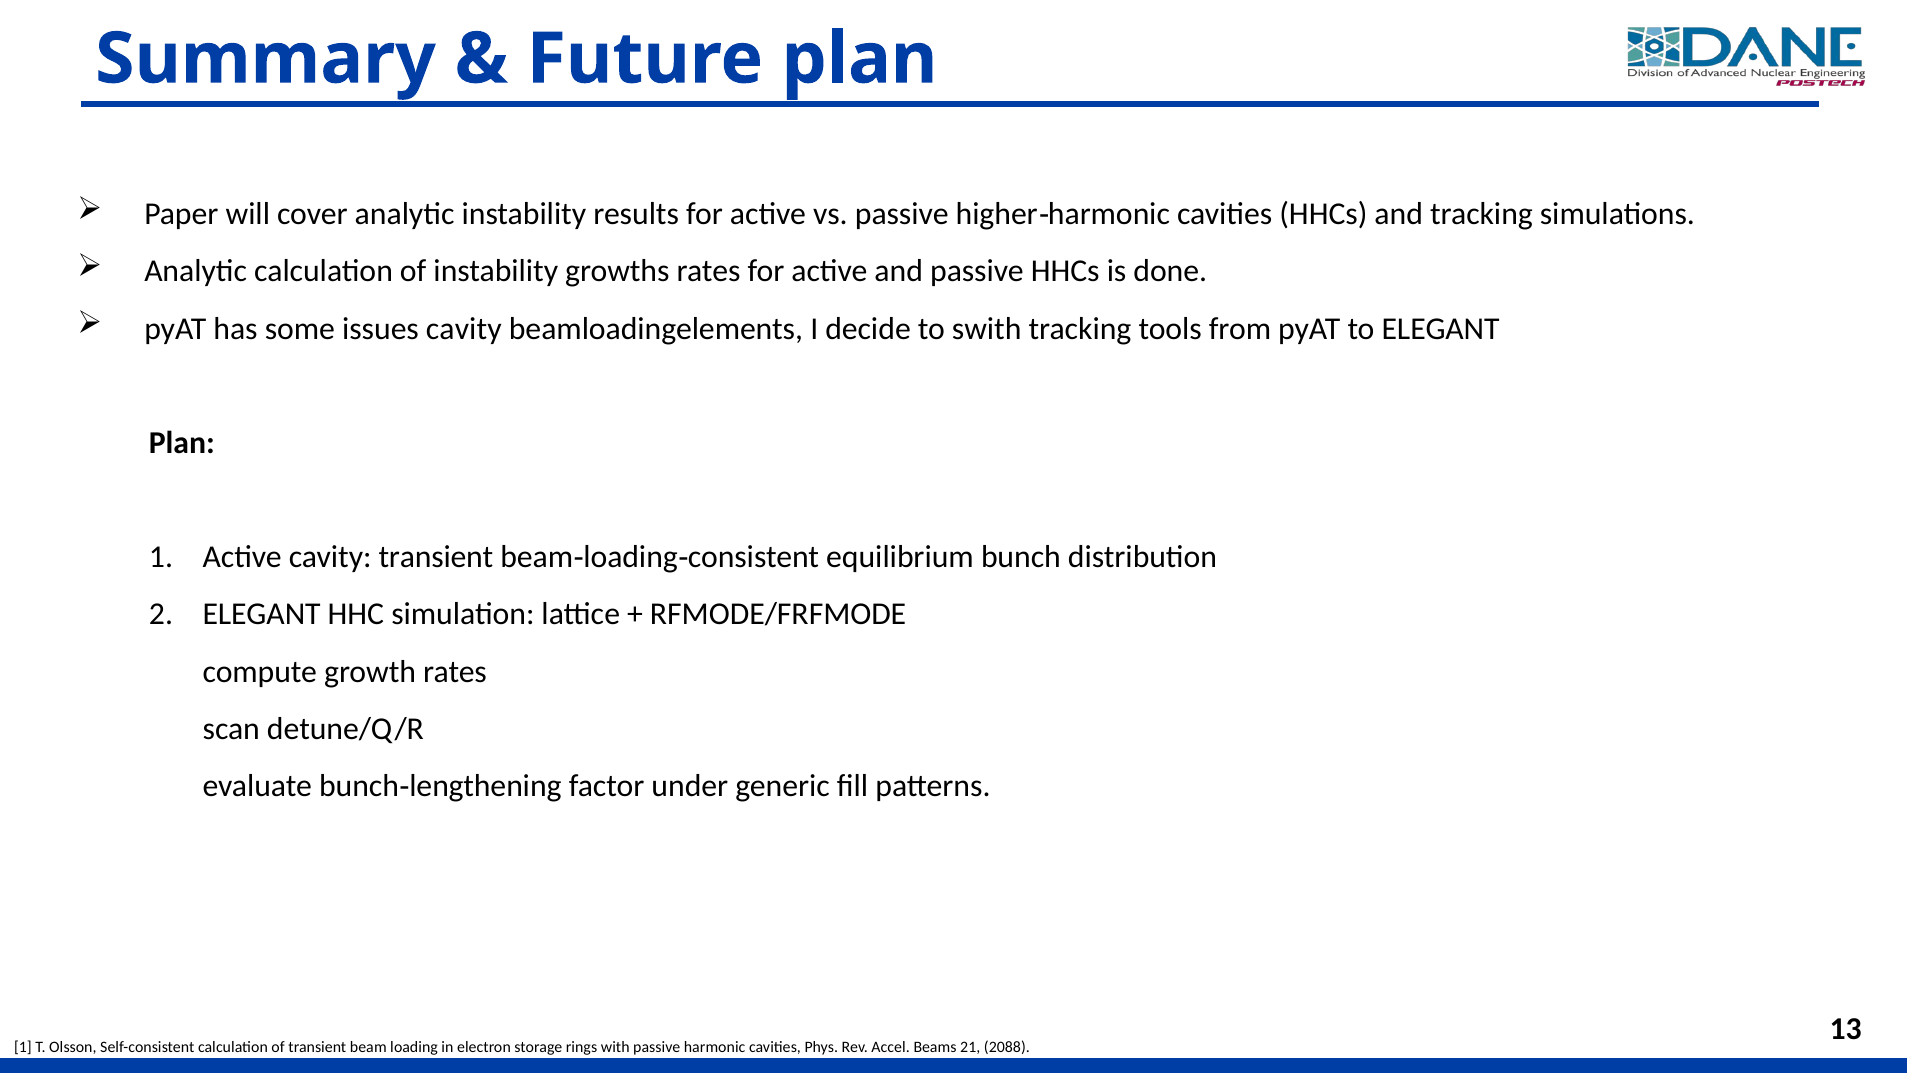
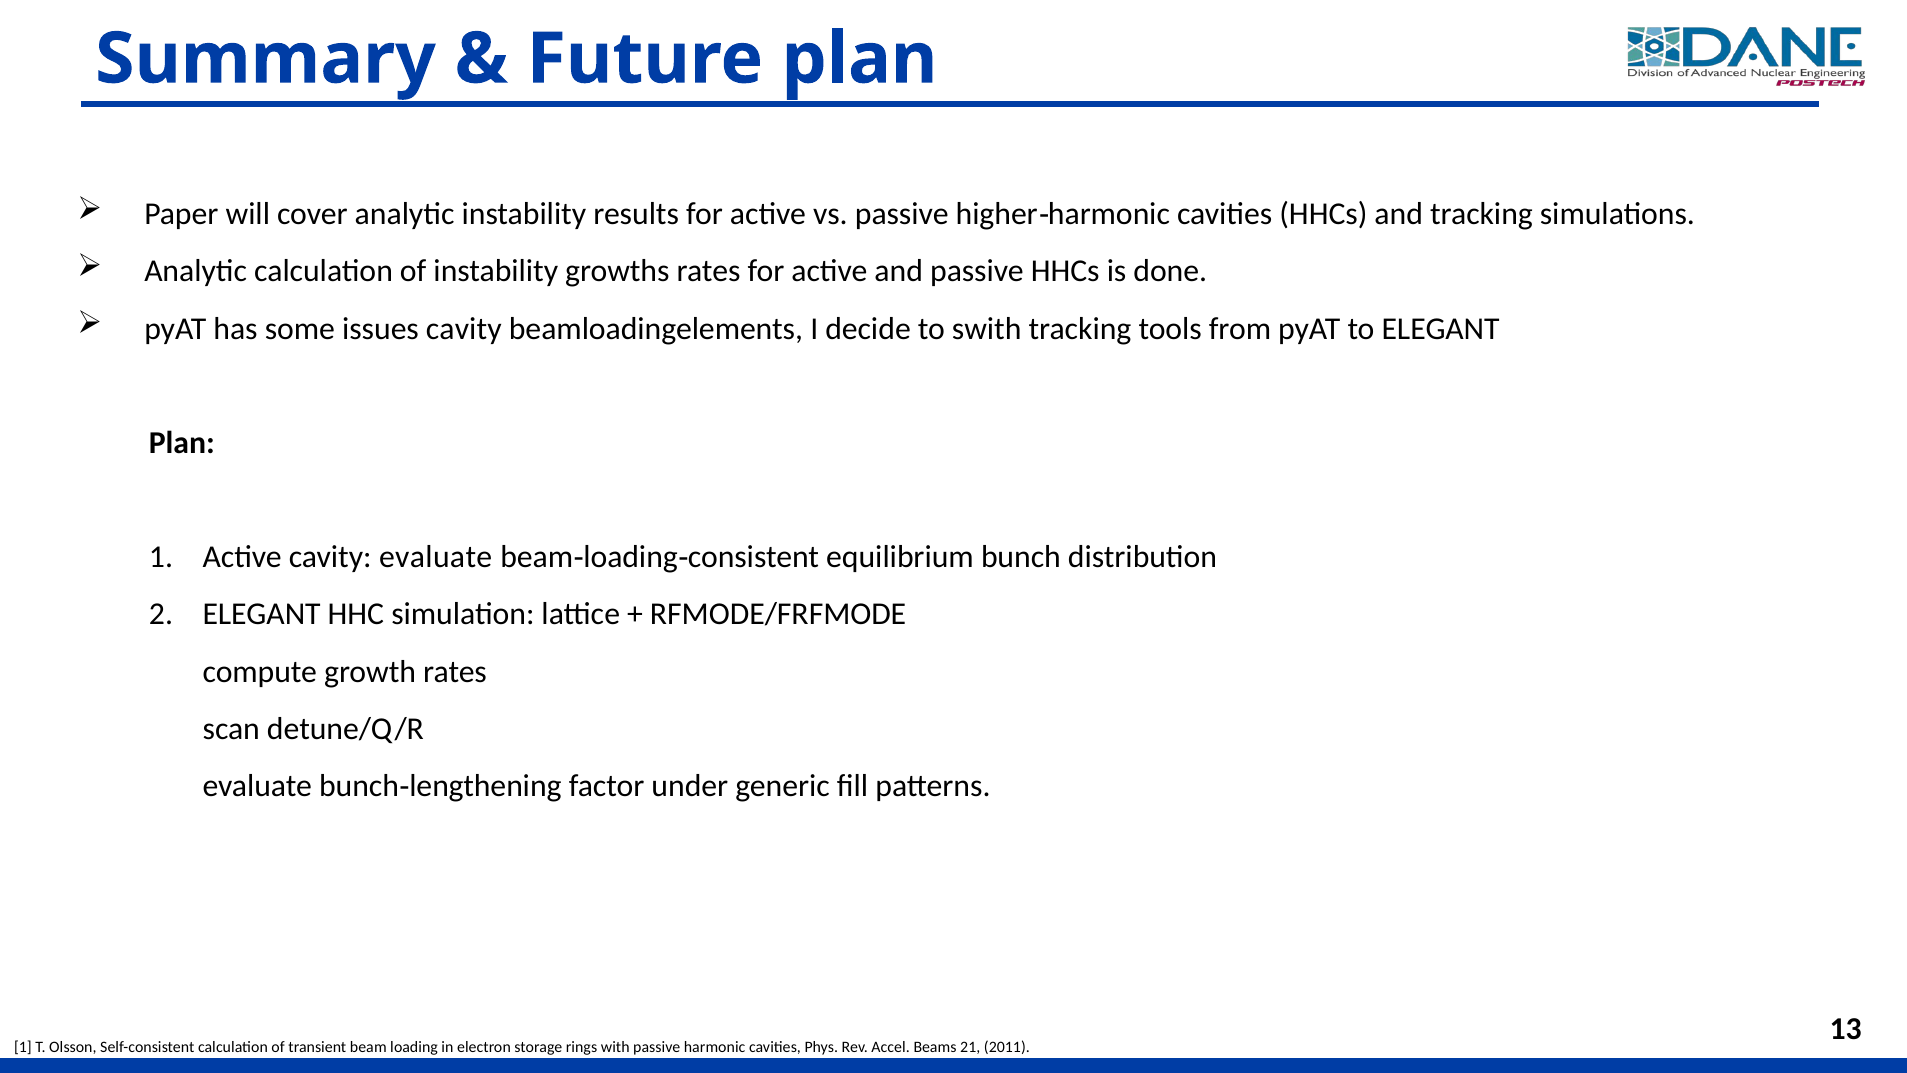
cavity transient: transient -> evaluate
2088: 2088 -> 2011
